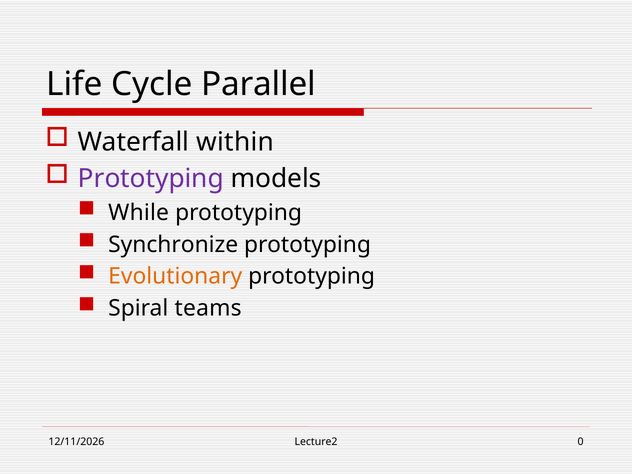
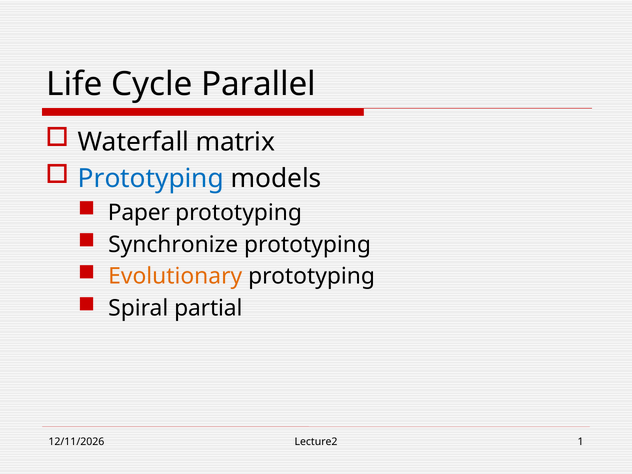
within: within -> matrix
Prototyping at (151, 179) colour: purple -> blue
While: While -> Paper
teams: teams -> partial
0: 0 -> 1
